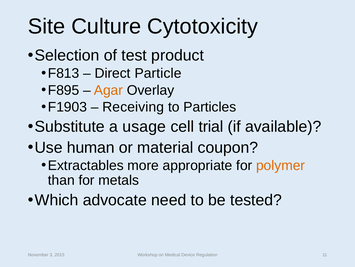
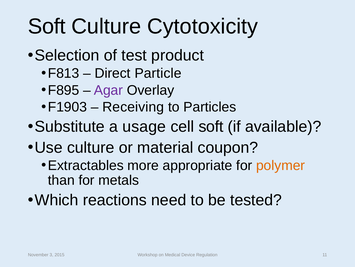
Site at (47, 26): Site -> Soft
Agar colour: orange -> purple
cell trial: trial -> soft
Use human: human -> culture
advocate: advocate -> reactions
